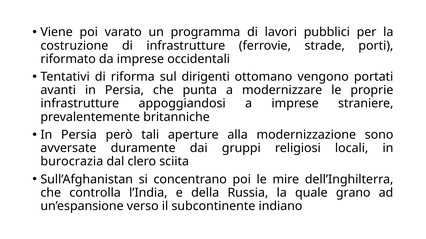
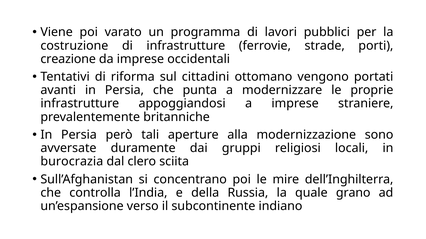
riformato: riformato -> creazione
dirigenti: dirigenti -> cittadini
